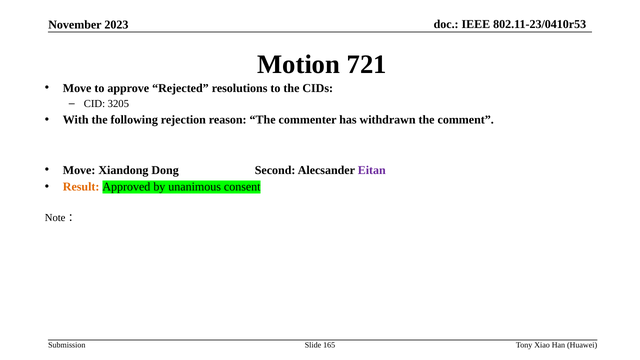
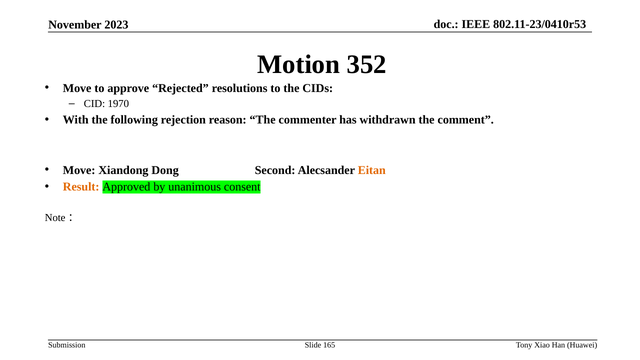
721: 721 -> 352
3205: 3205 -> 1970
Eitan colour: purple -> orange
